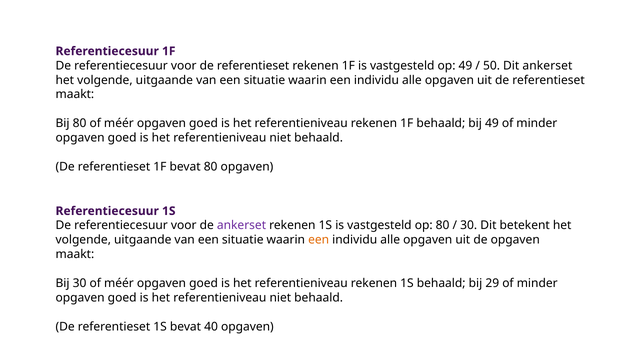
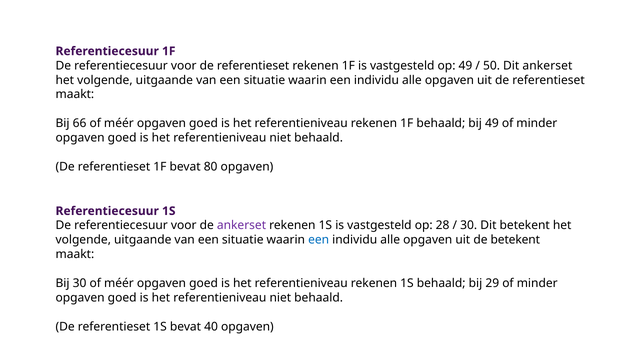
Bij 80: 80 -> 66
op 80: 80 -> 28
een at (319, 240) colour: orange -> blue
de opgaven: opgaven -> betekent
